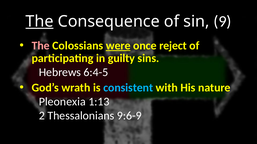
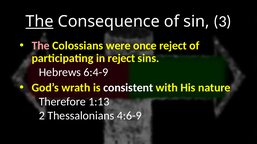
9: 9 -> 3
were underline: present -> none
in guilty: guilty -> reject
6:4-5: 6:4-5 -> 6:4-9
consistent colour: light blue -> white
Pleonexia: Pleonexia -> Therefore
9:6-9: 9:6-9 -> 4:6-9
